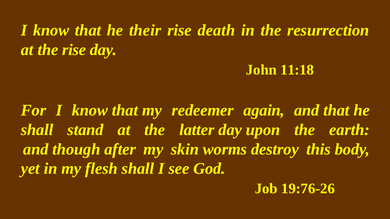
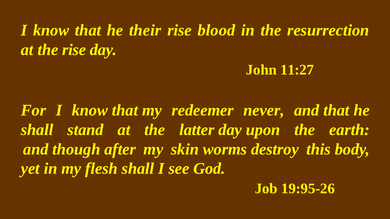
death: death -> blood
11:18: 11:18 -> 11:27
again: again -> never
19:76-26: 19:76-26 -> 19:95-26
